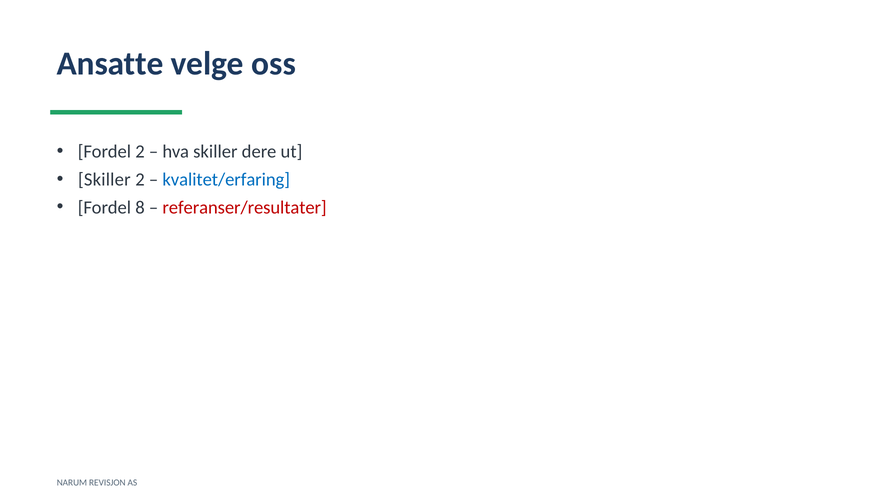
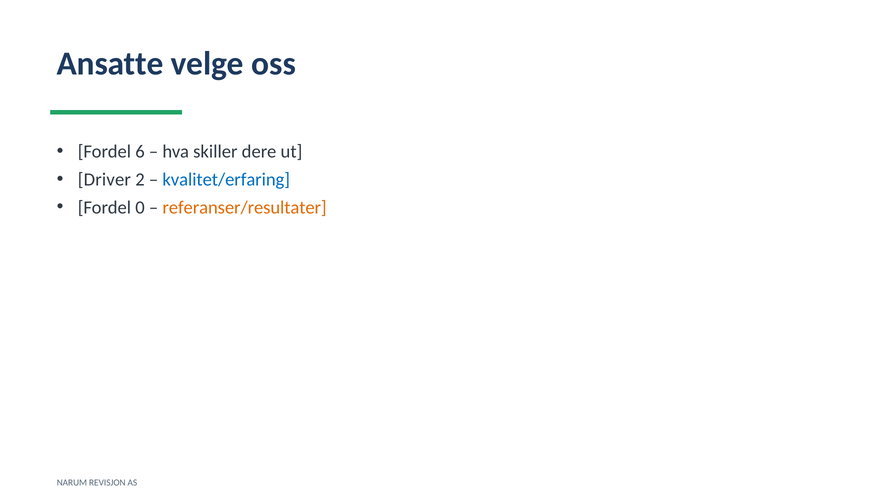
Fordel 2: 2 -> 6
Skiller at (104, 179): Skiller -> Driver
8: 8 -> 0
referanser/resultater colour: red -> orange
